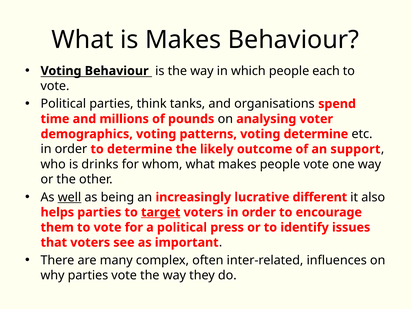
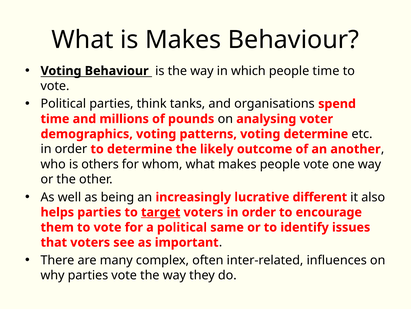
people each: each -> time
support: support -> another
drinks: drinks -> others
well underline: present -> none
press: press -> same
